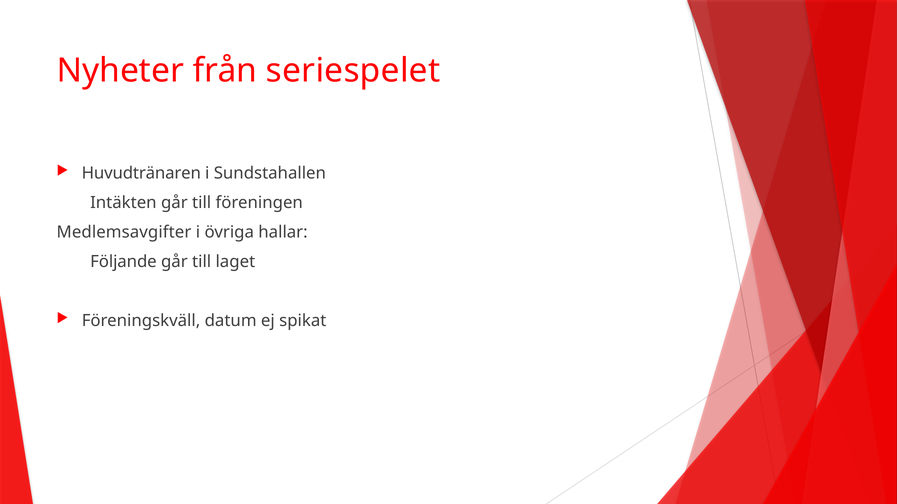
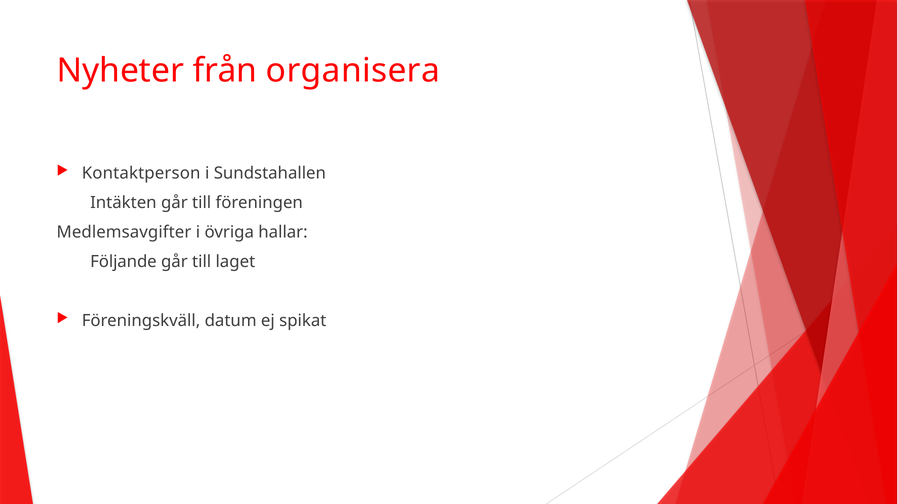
seriespelet: seriespelet -> organisera
Huvudtränaren: Huvudtränaren -> Kontaktperson
